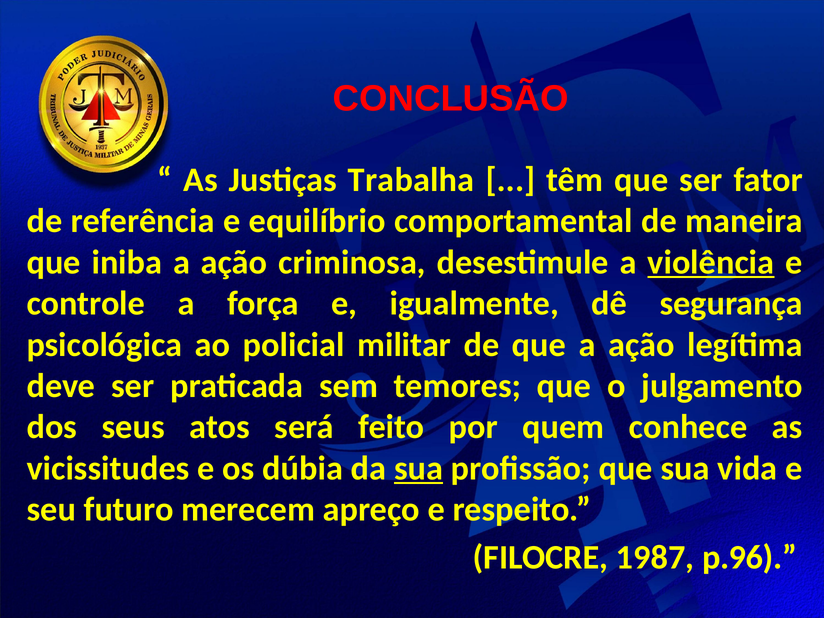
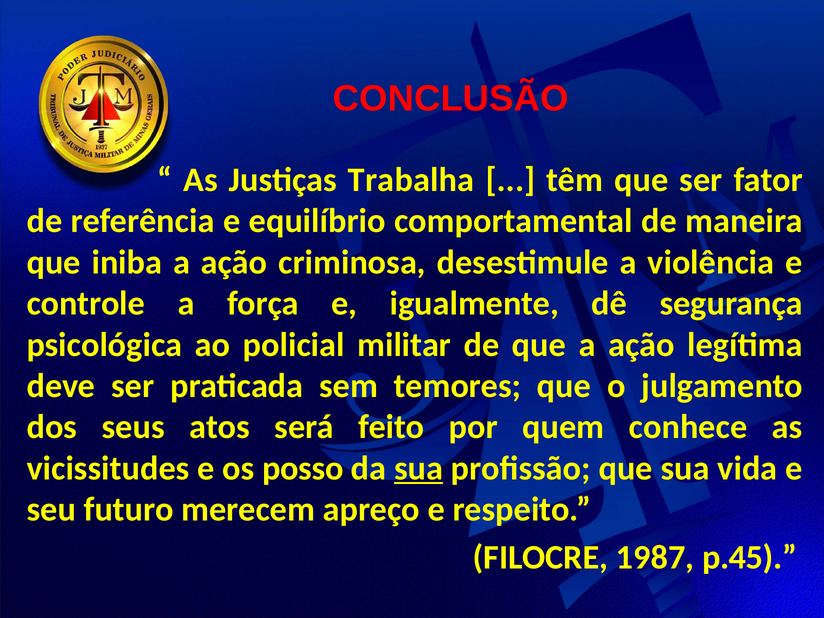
violência underline: present -> none
dúbia: dúbia -> posso
p.96: p.96 -> p.45
